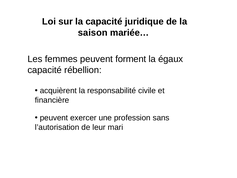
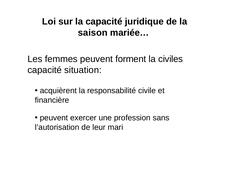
égaux: égaux -> civiles
rébellion: rébellion -> situation
